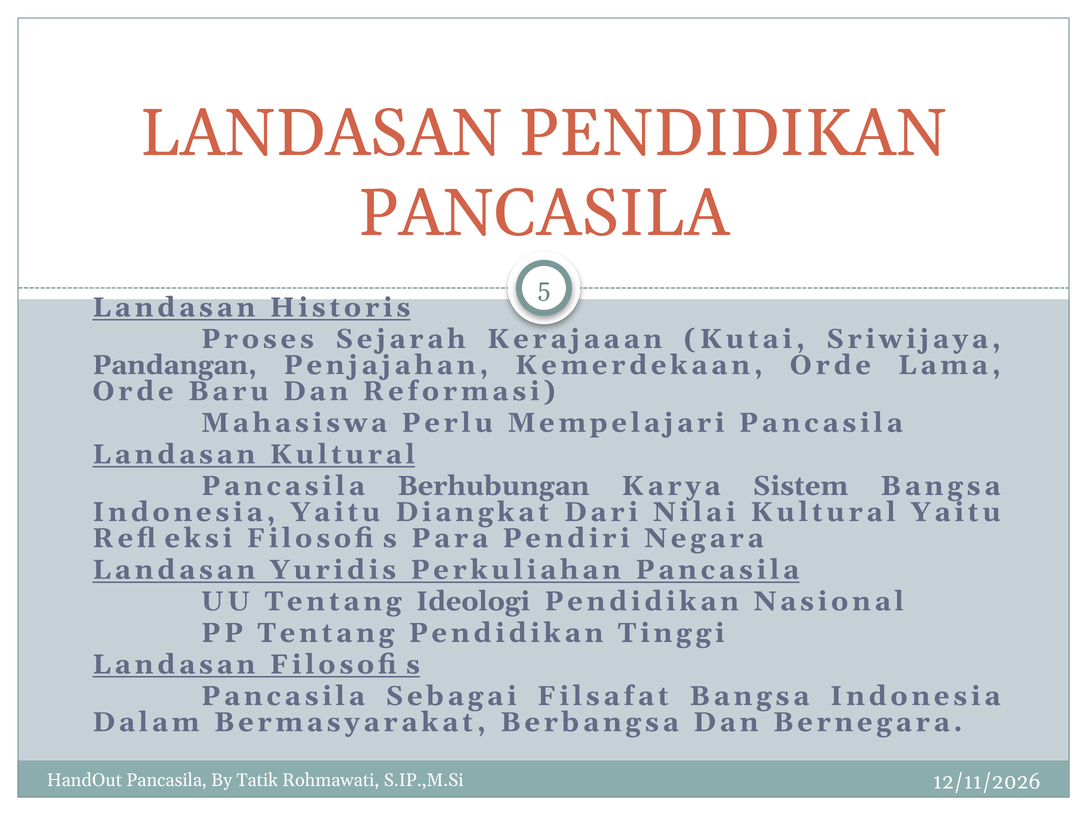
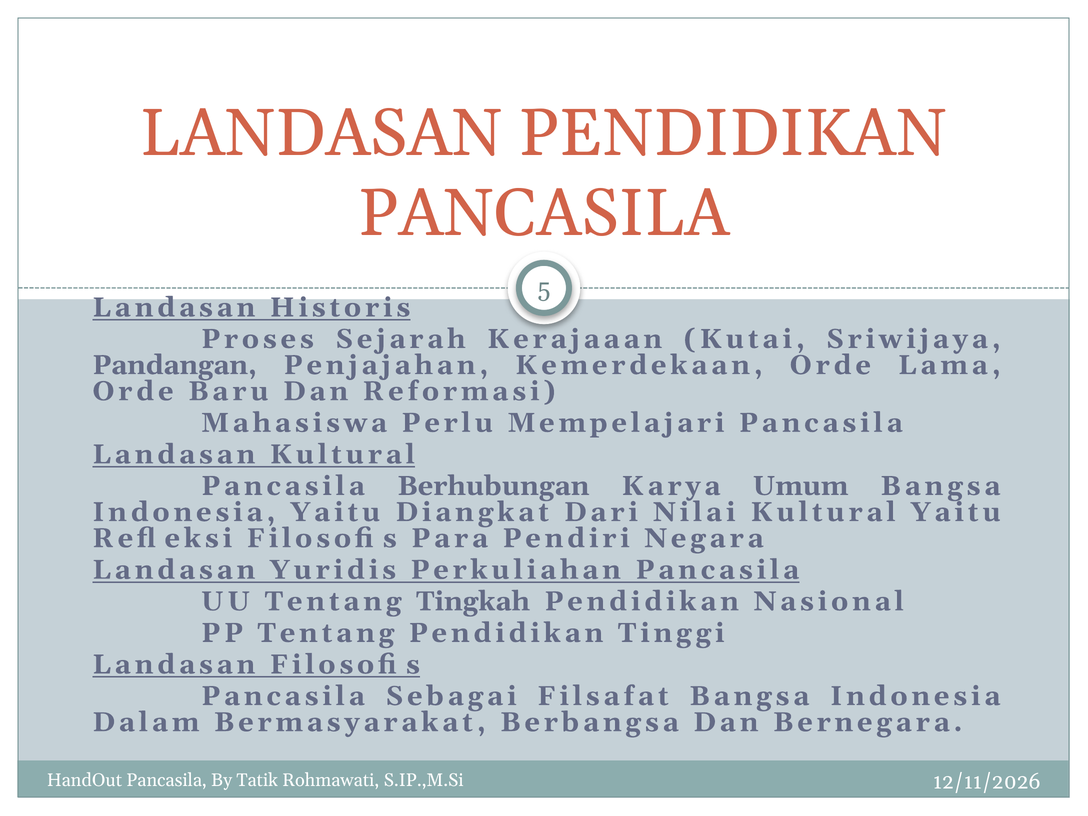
Sistem: Sistem -> Umum
Ideologi: Ideologi -> Tingkah
